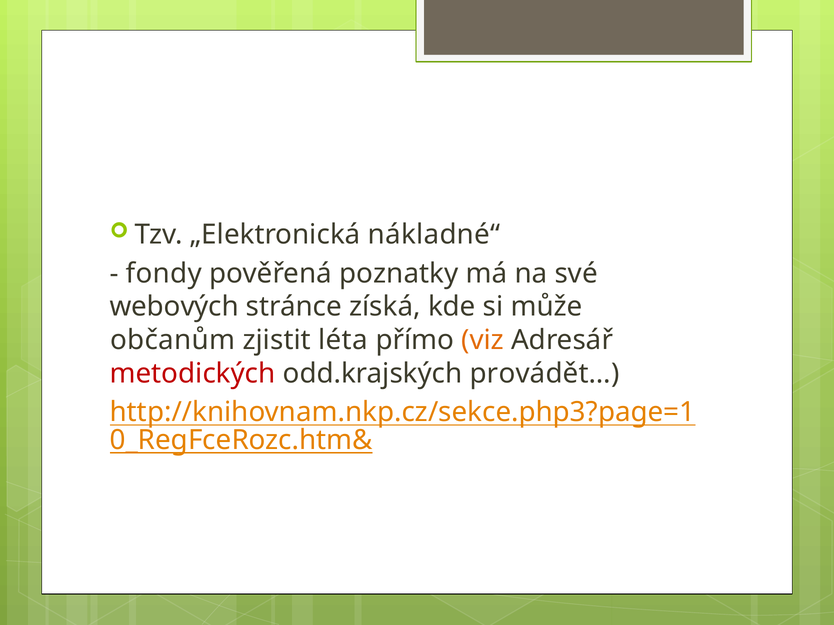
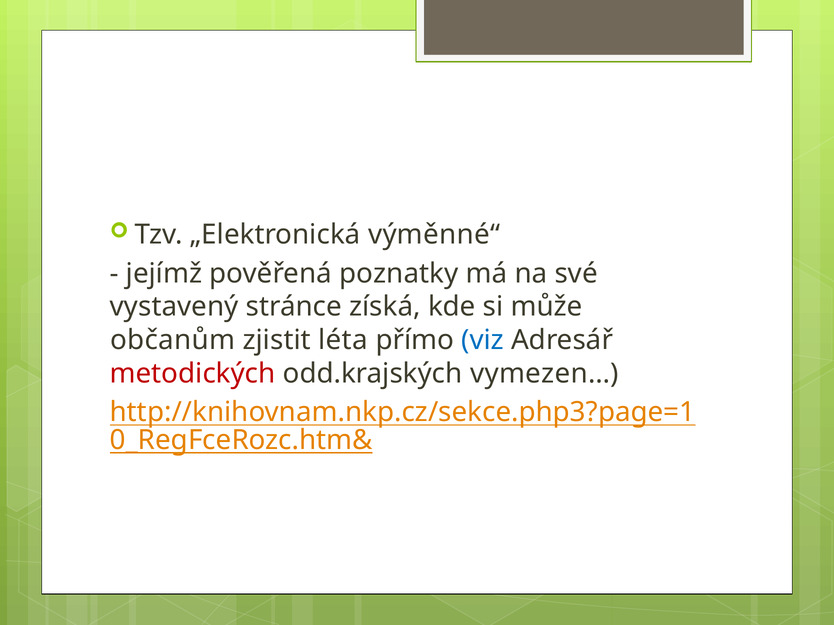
nákladné“: nákladné“ -> výměnné“
fondy: fondy -> jejímž
webových: webových -> vystavený
viz colour: orange -> blue
provádět…: provádět… -> vymezen…
